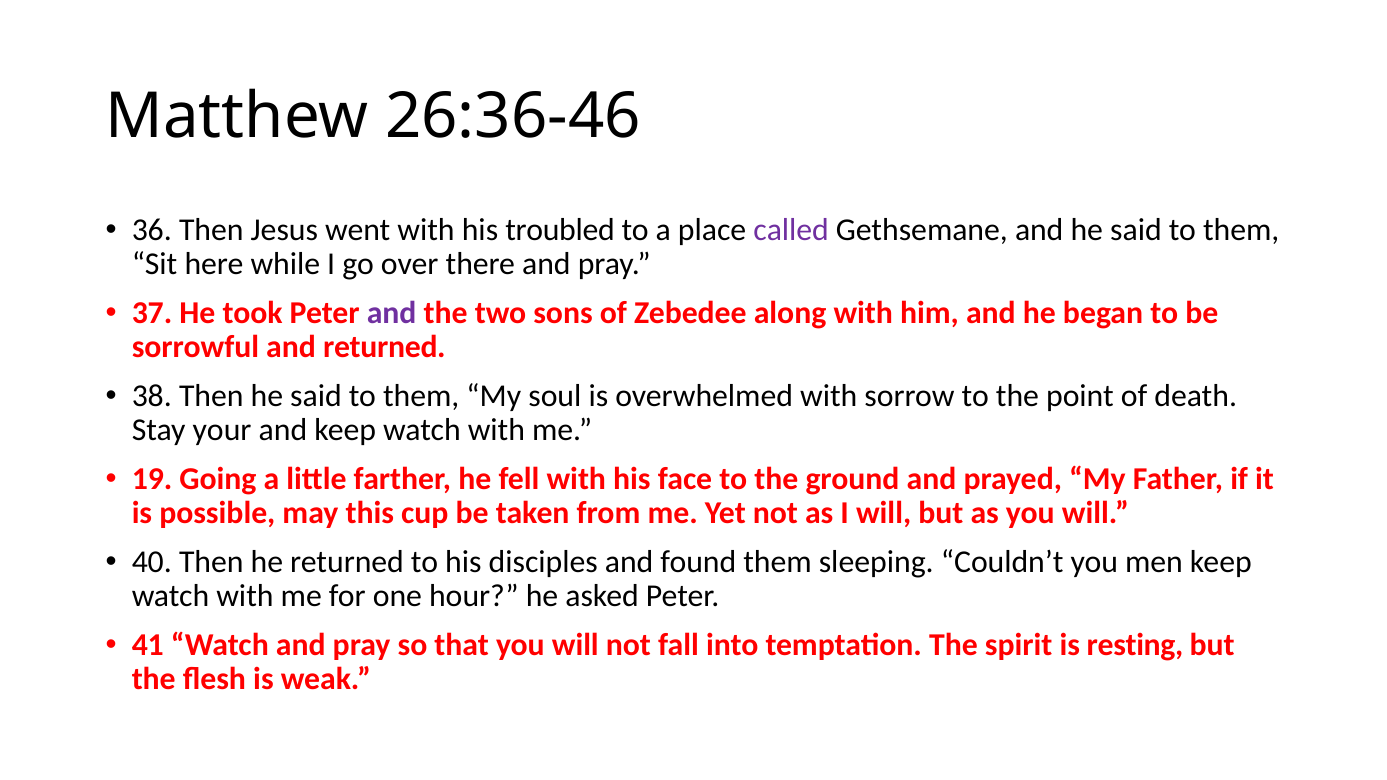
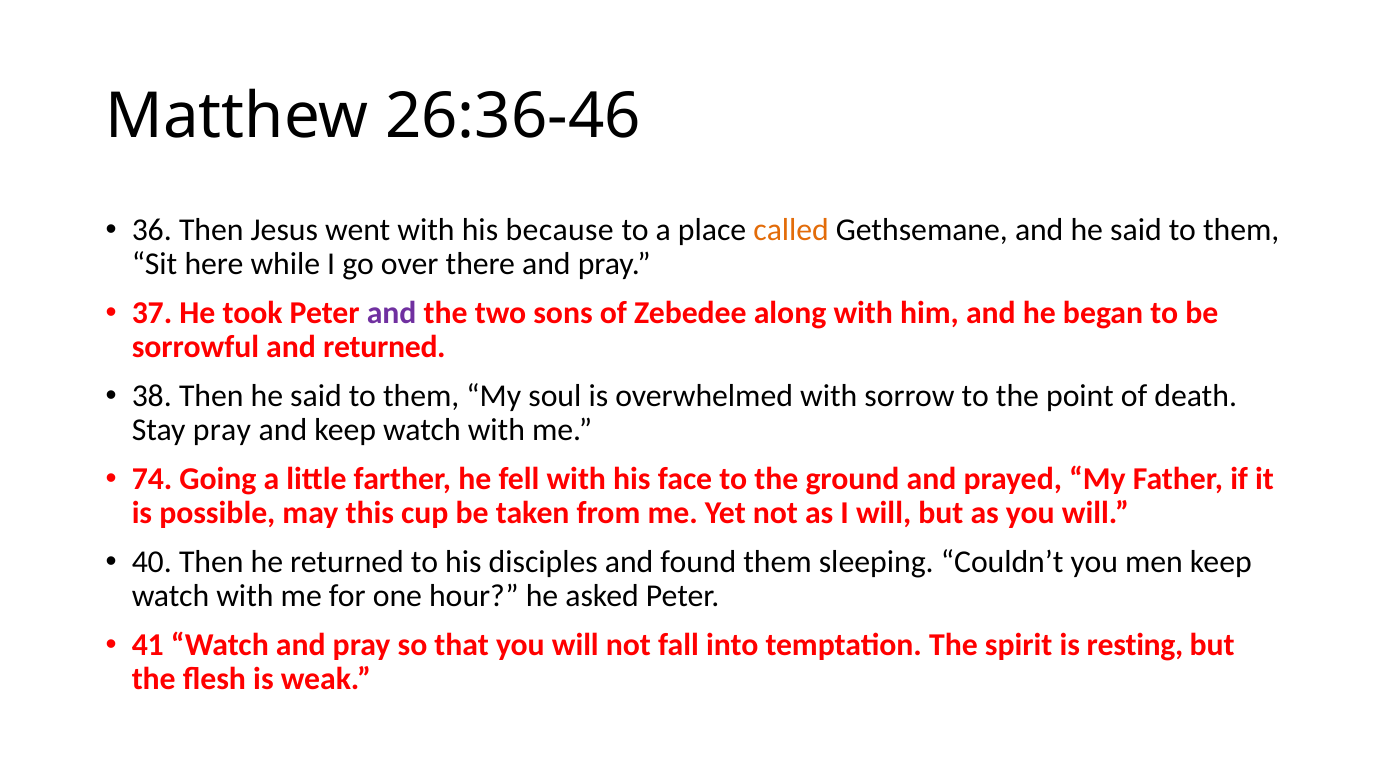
troubled: troubled -> because
called colour: purple -> orange
Stay your: your -> pray
19: 19 -> 74
